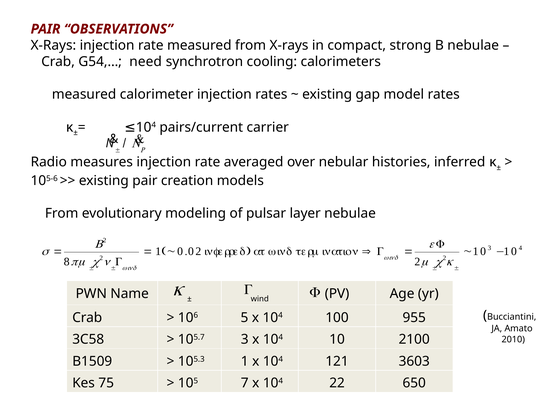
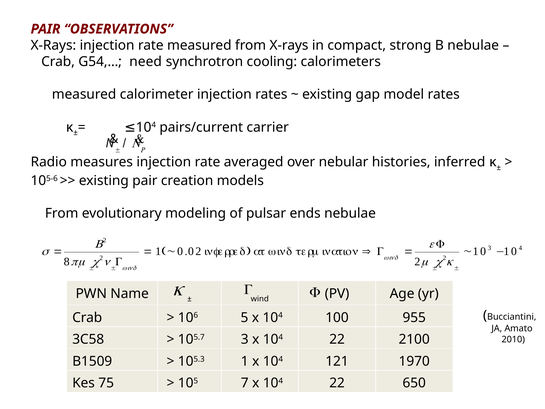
layer: layer -> ends
3 x 104 10: 10 -> 22
3603: 3603 -> 1970
